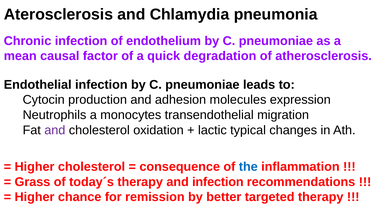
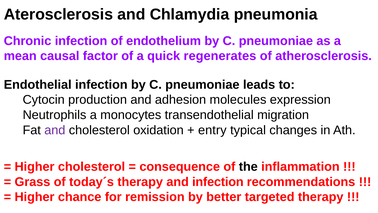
degradation: degradation -> regenerates
lactic: lactic -> entry
the colour: blue -> black
